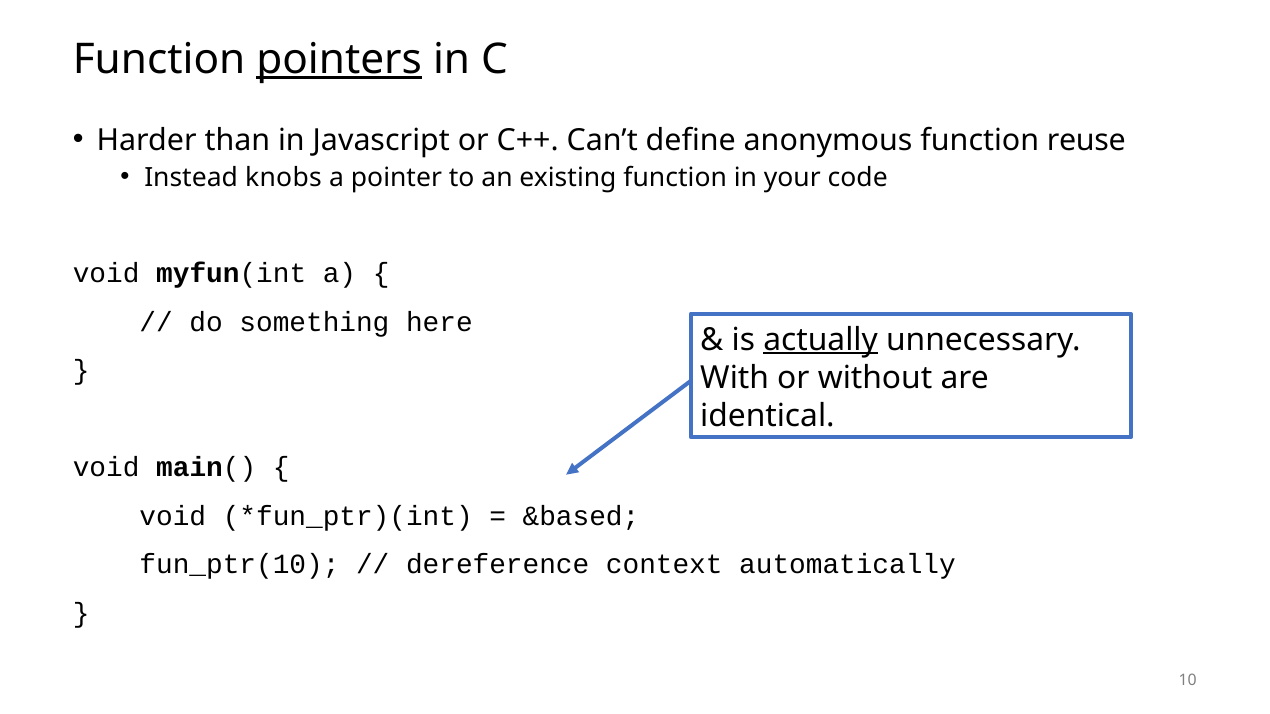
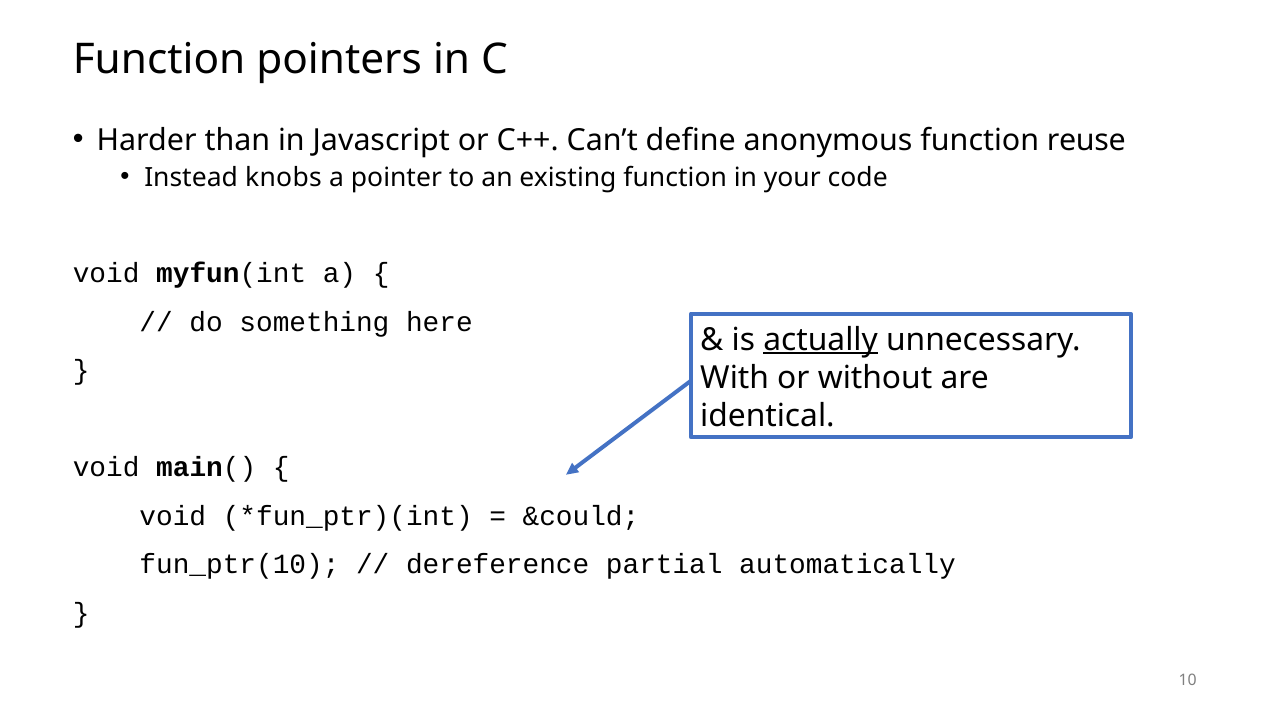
pointers underline: present -> none
&based: &based -> &could
context: context -> partial
